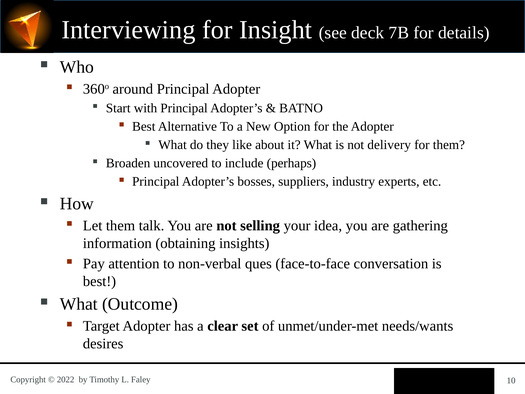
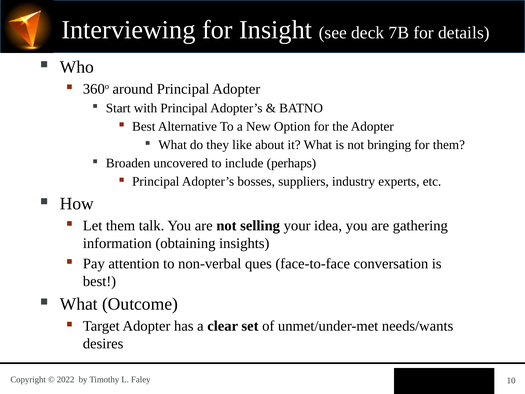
delivery: delivery -> bringing
